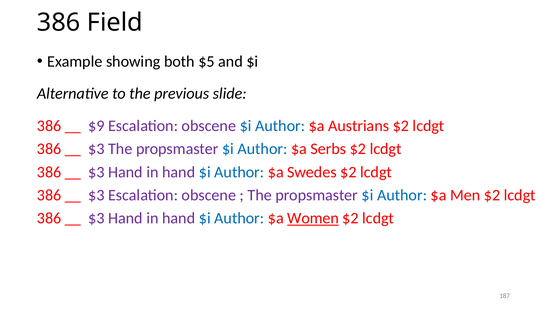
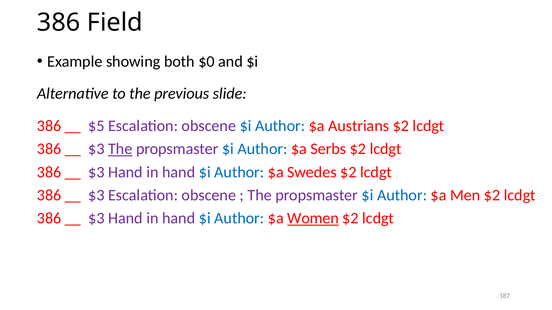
$5: $5 -> $0
$9: $9 -> $5
The at (120, 149) underline: none -> present
